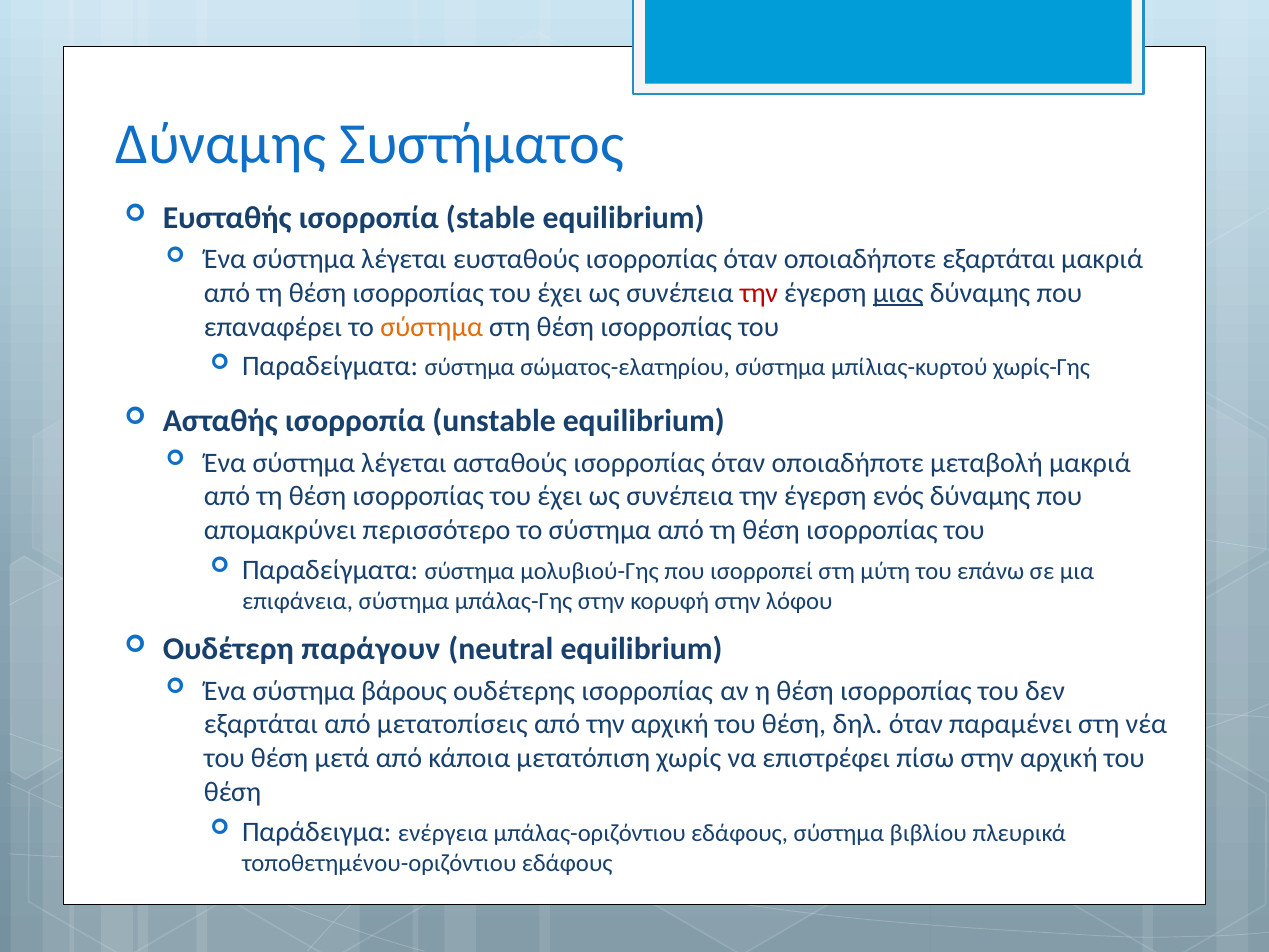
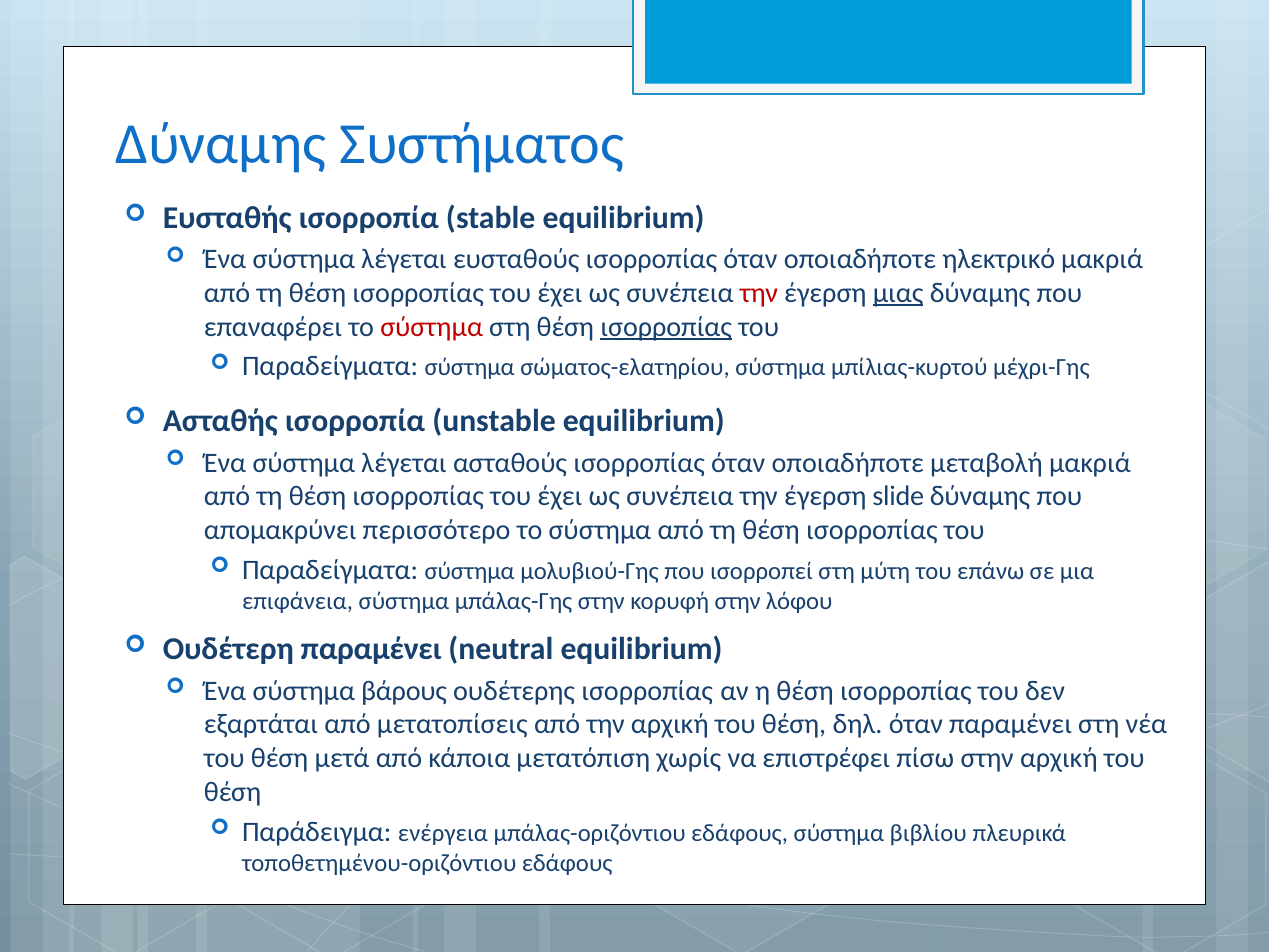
οποιαδήποτε εξαρτάται: εξαρτάται -> ηλεκτρικό
σύστημα at (432, 327) colour: orange -> red
ισορροπίας at (666, 327) underline: none -> present
χωρίς-Γης: χωρίς-Γης -> μέχρι-Γης
ενός: ενός -> slide
Ουδέτερη παράγουν: παράγουν -> παραμένει
